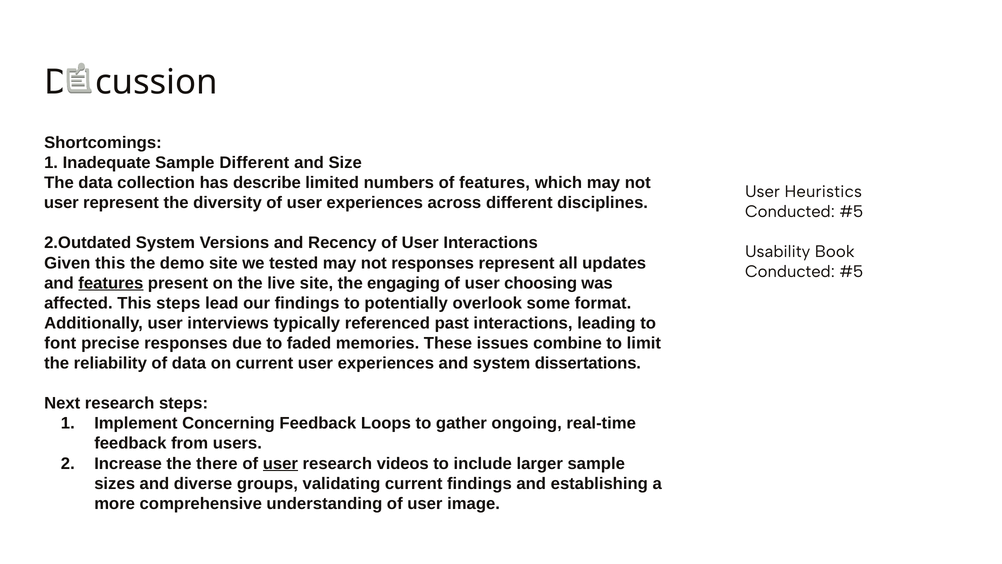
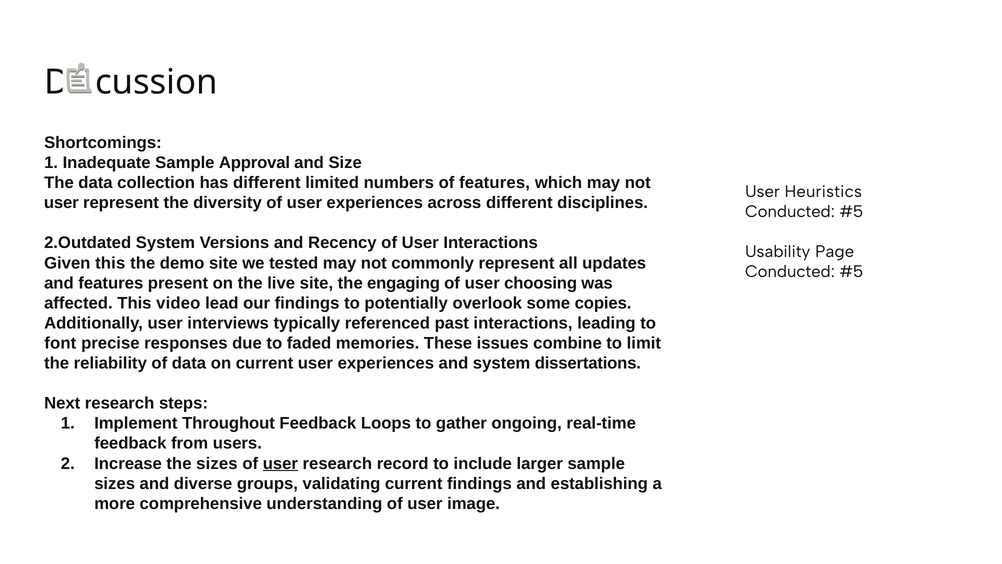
Sample Different: Different -> Approval
has describe: describe -> different
Book: Book -> Page
not responses: responses -> commonly
features at (111, 283) underline: present -> none
This steps: steps -> video
format: format -> copies
Concerning: Concerning -> Throughout
the there: there -> sizes
videos: videos -> record
